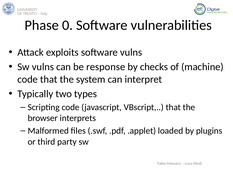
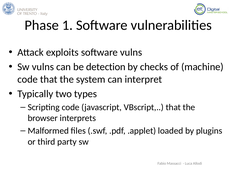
0: 0 -> 1
response: response -> detection
